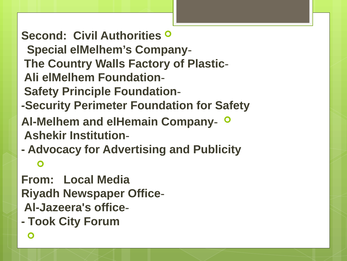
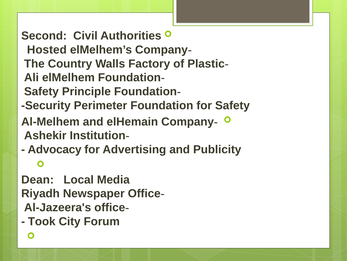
Special: Special -> Hosted
From: From -> Dean
